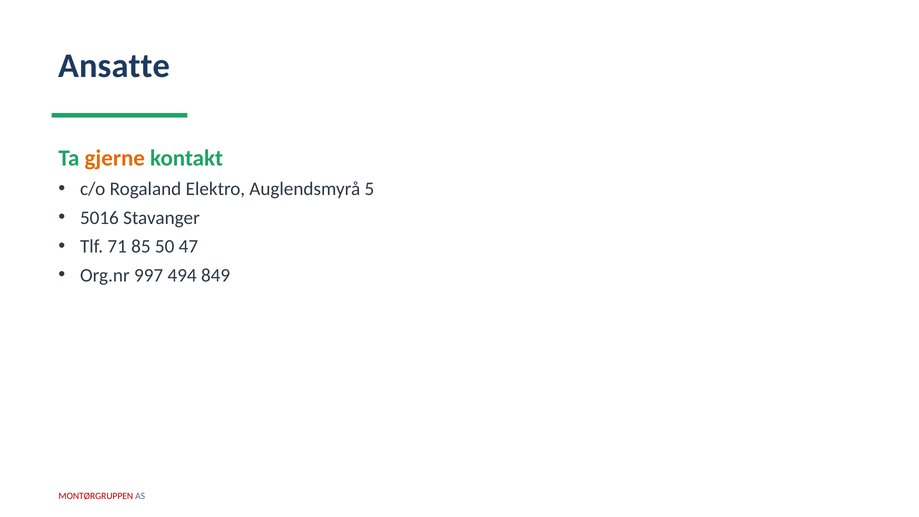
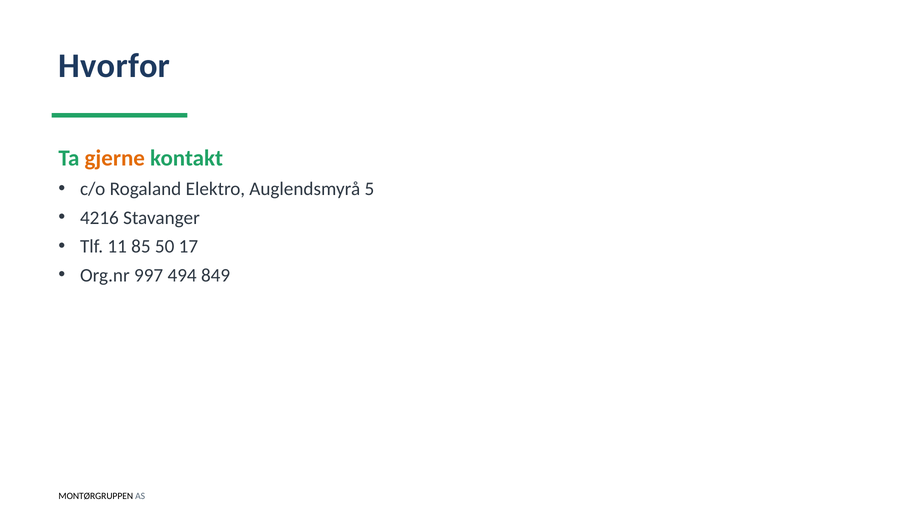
Ansatte: Ansatte -> Hvorfor
5016: 5016 -> 4216
71: 71 -> 11
47: 47 -> 17
MONTØRGRUPPEN colour: red -> black
